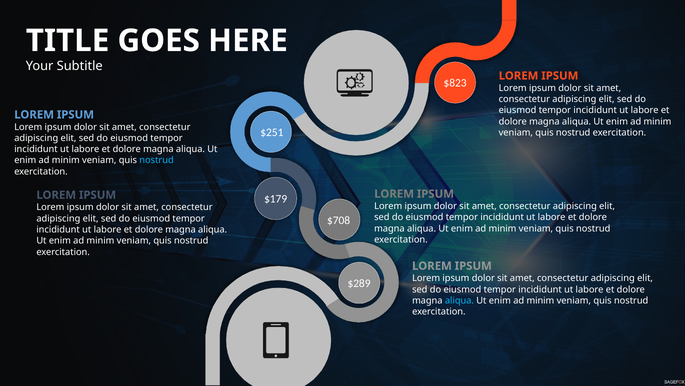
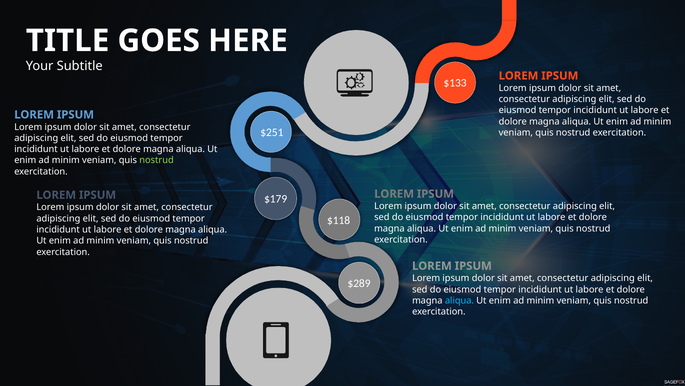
$823: $823 -> $133
nostrud at (157, 160) colour: light blue -> light green
$708: $708 -> $118
